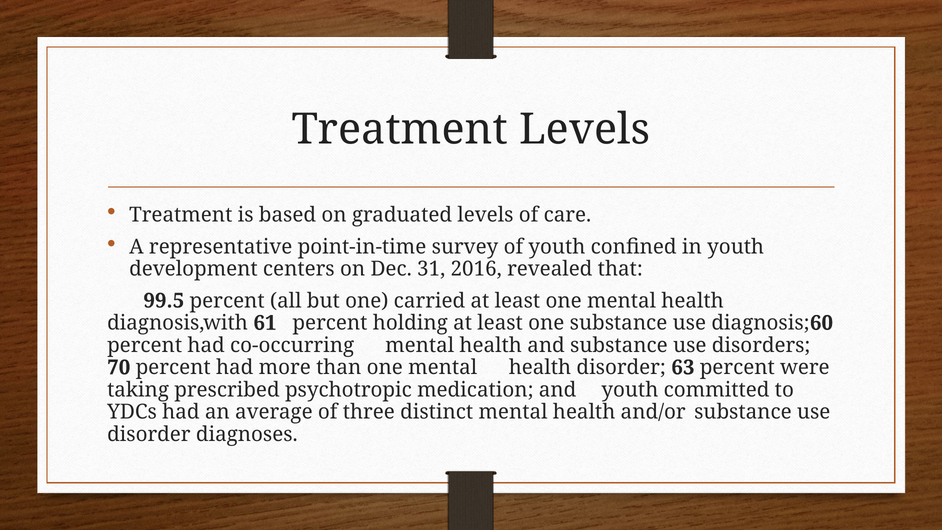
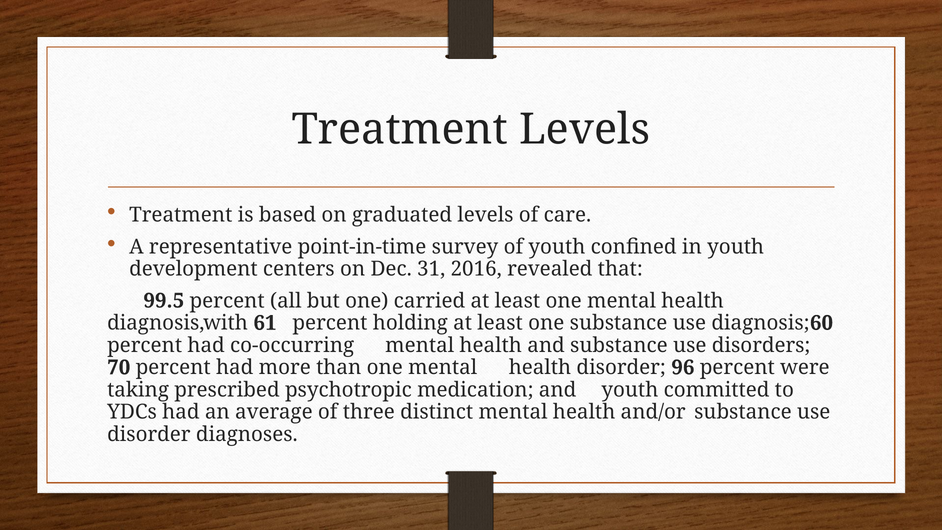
63: 63 -> 96
